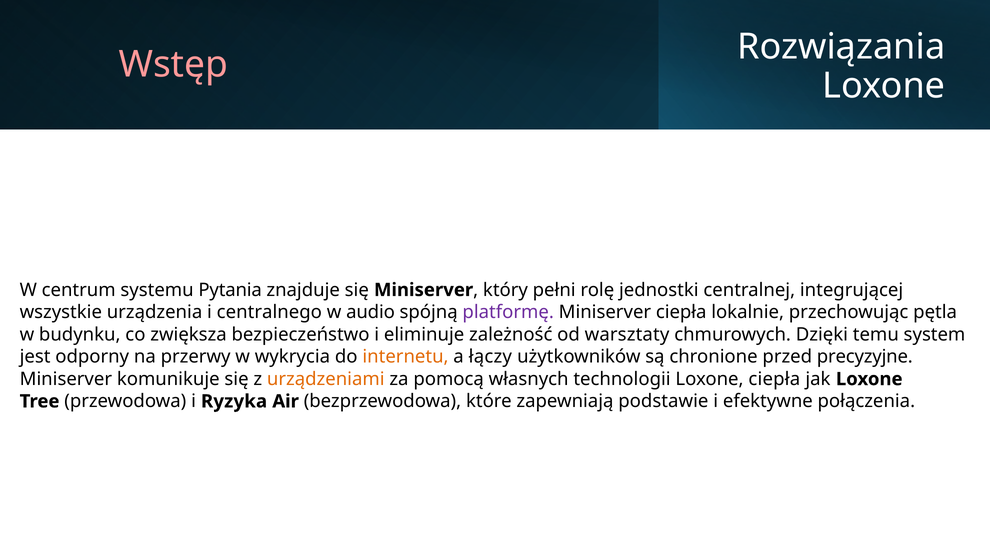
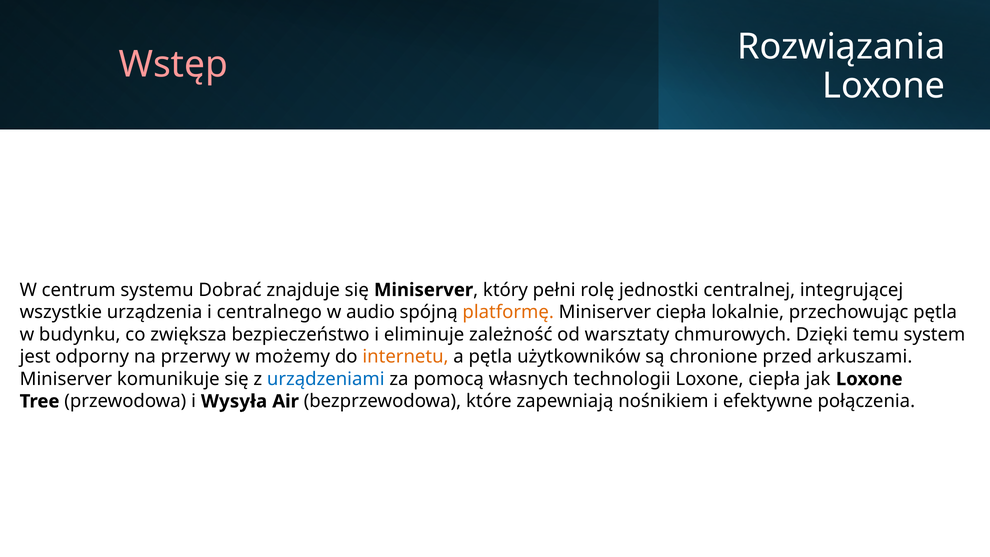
Pytania: Pytania -> Dobrać
platformę colour: purple -> orange
wykrycia: wykrycia -> możemy
a łączy: łączy -> pętla
precyzyjne: precyzyjne -> arkuszami
urządzeniami colour: orange -> blue
Ryzyka: Ryzyka -> Wysyła
podstawie: podstawie -> nośnikiem
